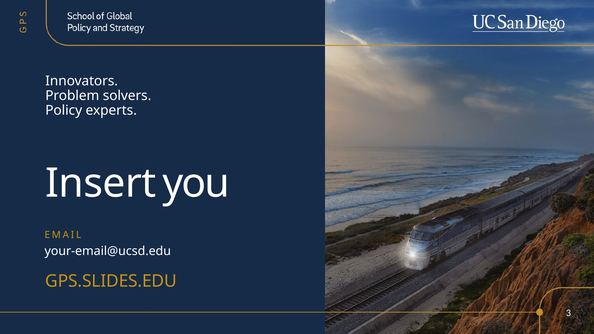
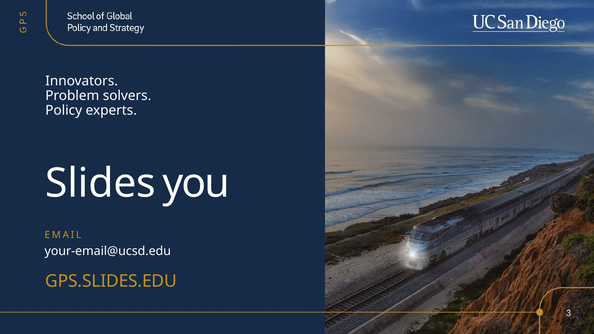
Insert: Insert -> Slides
